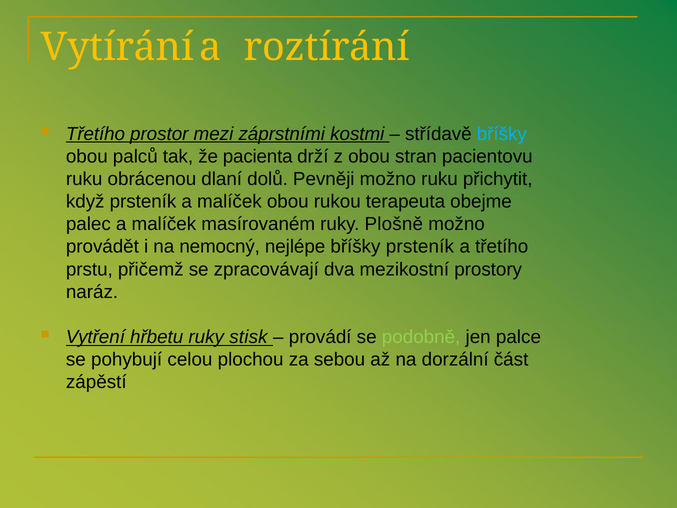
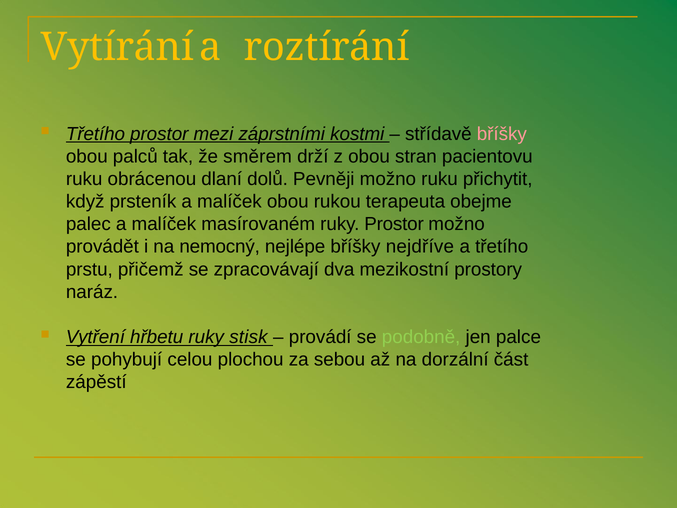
bříšky at (502, 134) colour: light blue -> pink
pacienta: pacienta -> směrem
ruky Plošně: Plošně -> Prostor
bříšky prsteník: prsteník -> nejdříve
